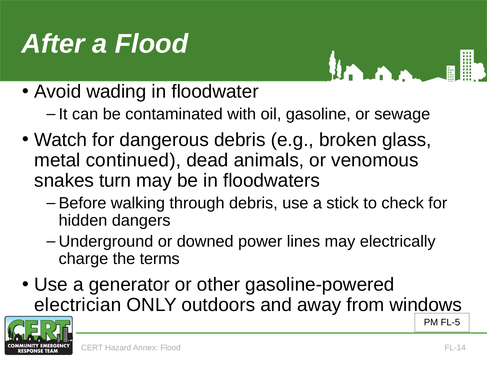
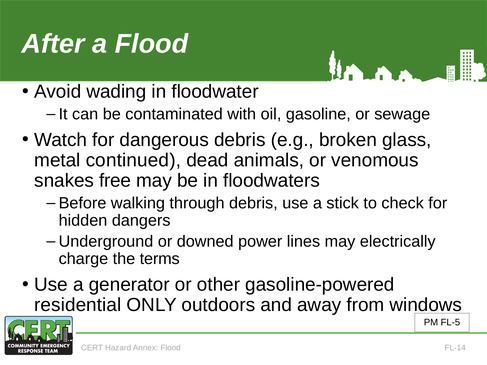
turn: turn -> free
electrician: electrician -> residential
